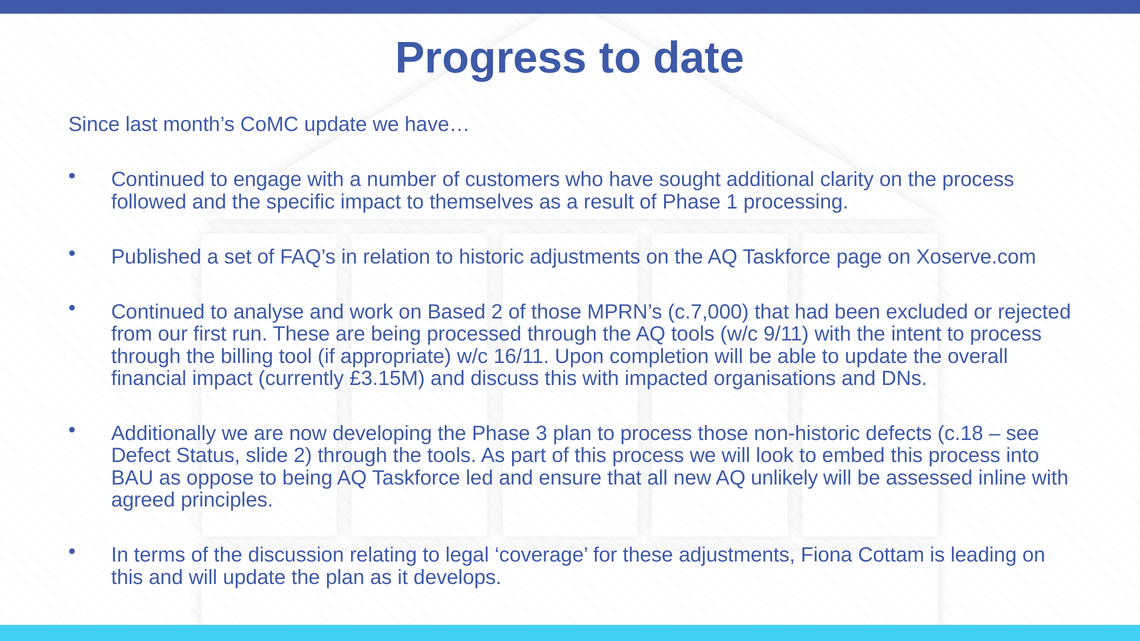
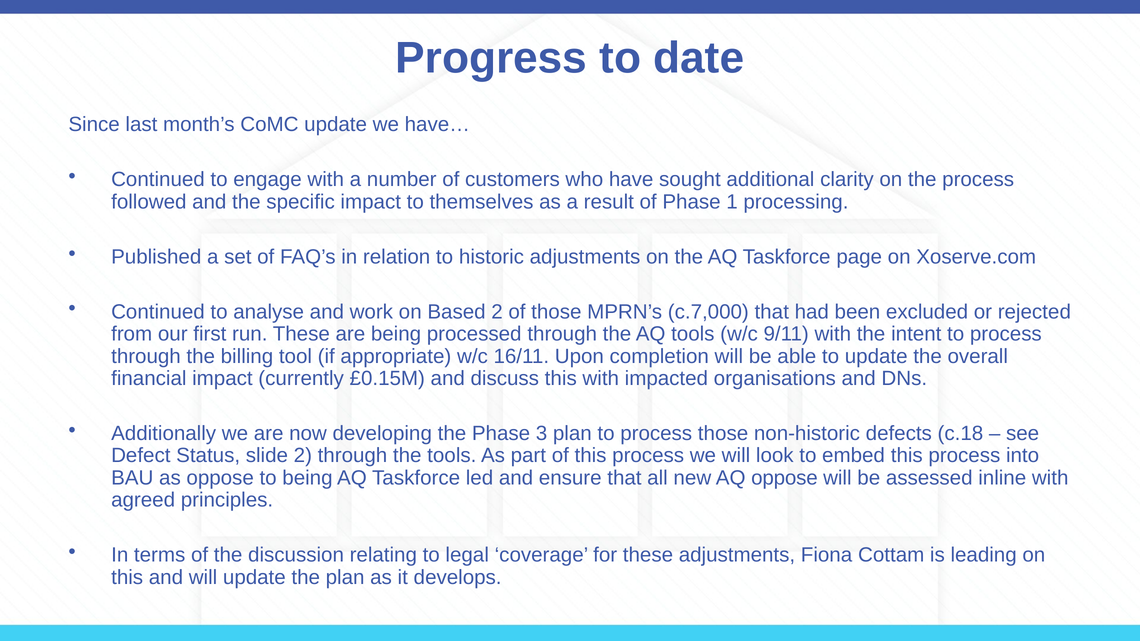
£3.15M: £3.15M -> £0.15M
AQ unlikely: unlikely -> oppose
